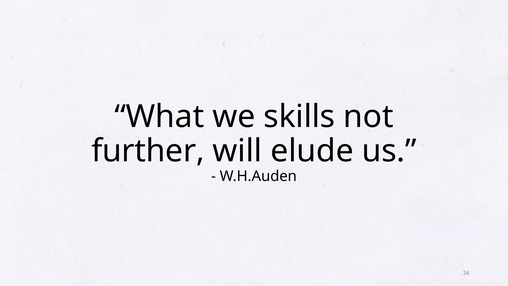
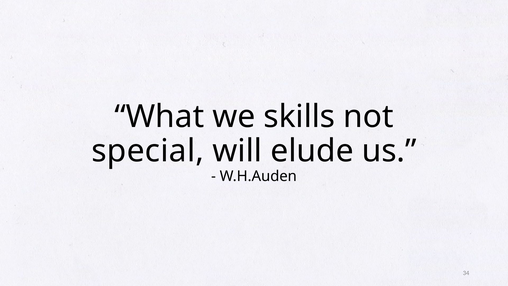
further: further -> special
